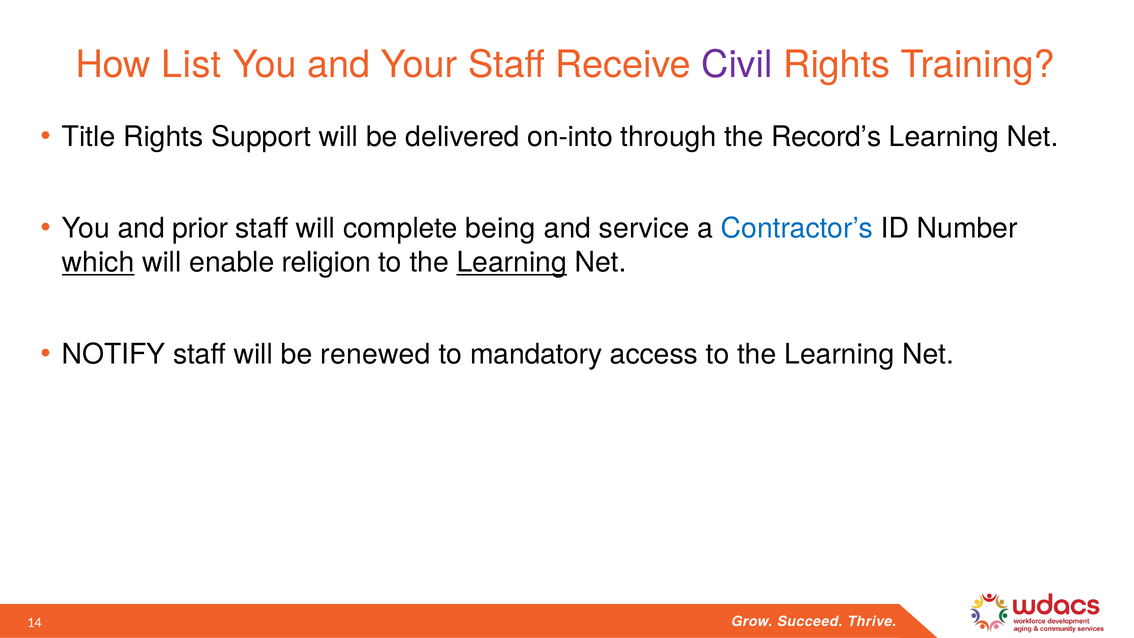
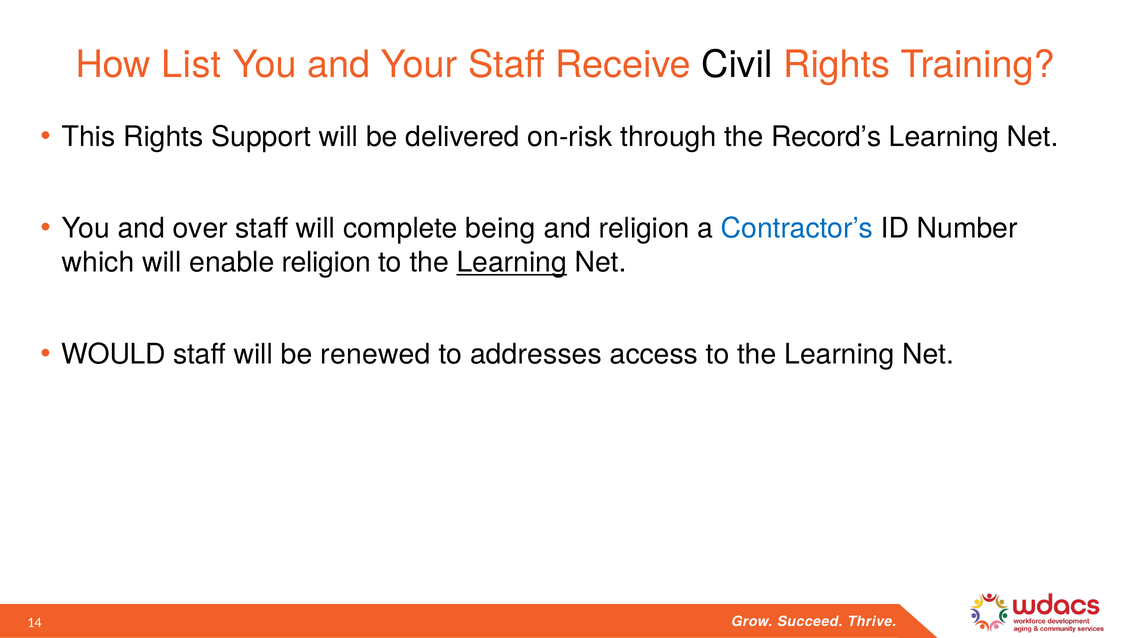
Civil colour: purple -> black
Title: Title -> This
on-into: on-into -> on-risk
prior: prior -> over
and service: service -> religion
which underline: present -> none
NOTIFY: NOTIFY -> WOULD
mandatory: mandatory -> addresses
